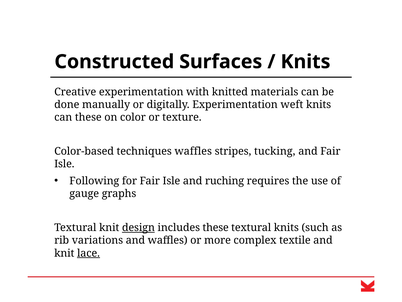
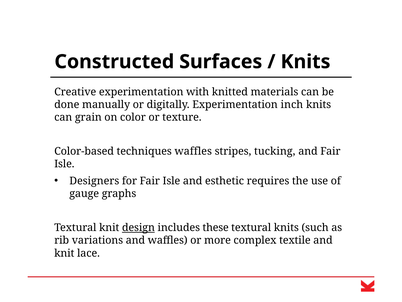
weft: weft -> inch
can these: these -> grain
Following: Following -> Designers
ruching: ruching -> esthetic
lace underline: present -> none
